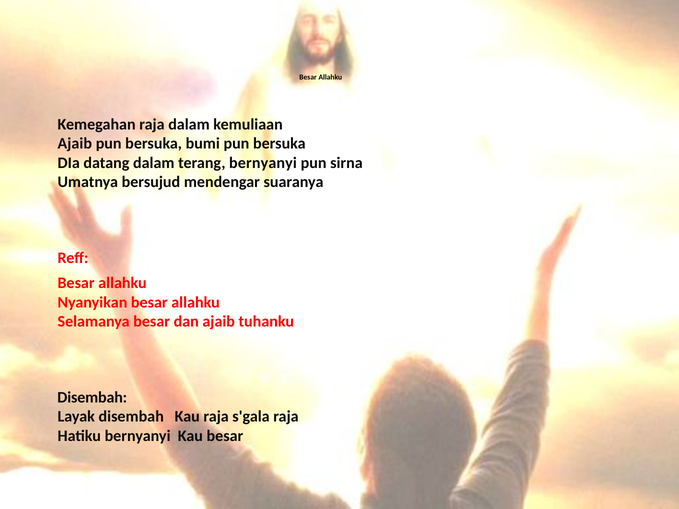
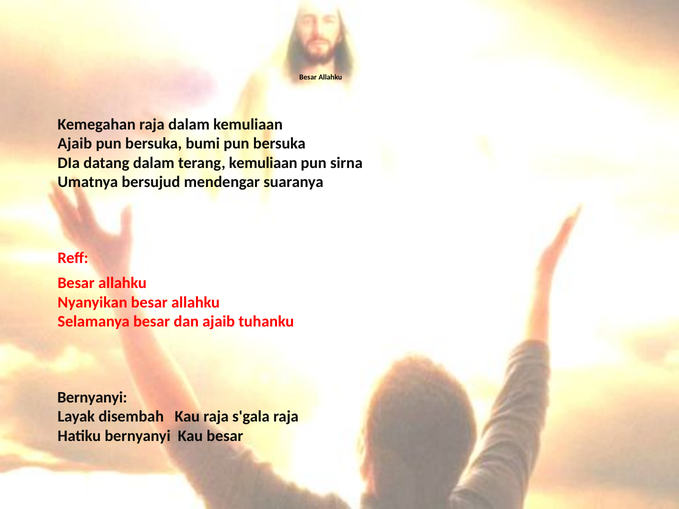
terang bernyanyi: bernyanyi -> kemuliaan
Disembah at (92, 398): Disembah -> Bernyanyi
